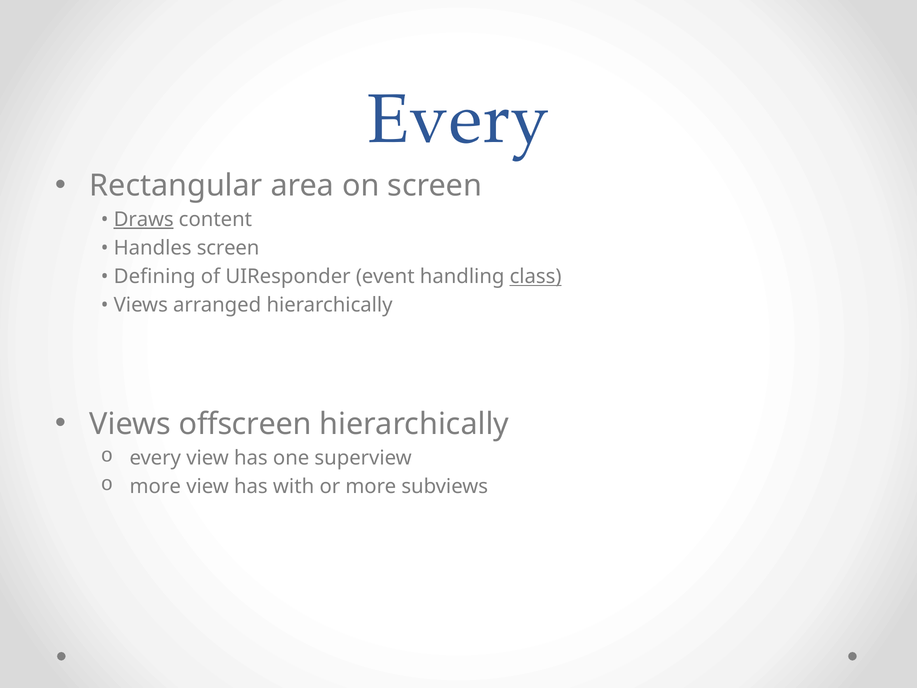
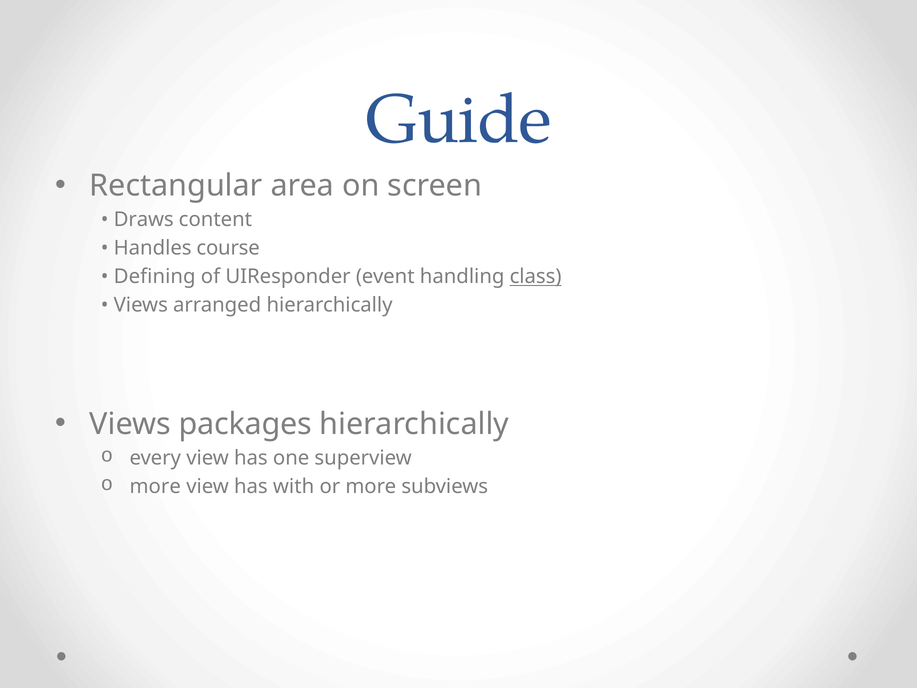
Every at (458, 119): Every -> Guide
Draws underline: present -> none
Handles screen: screen -> course
offscreen: offscreen -> packages
